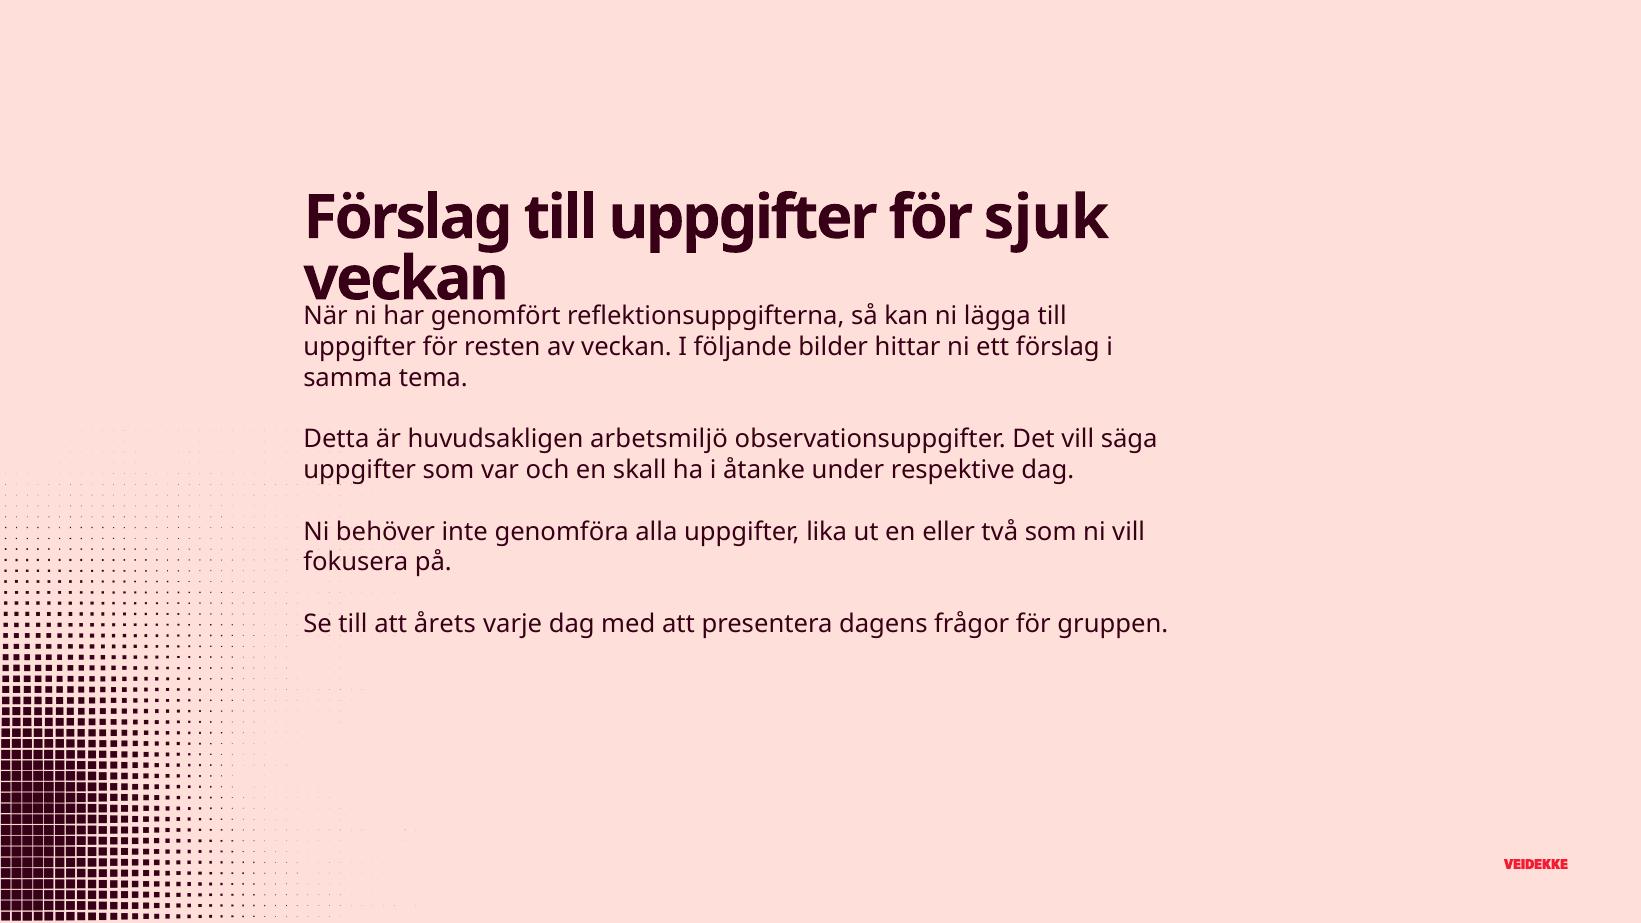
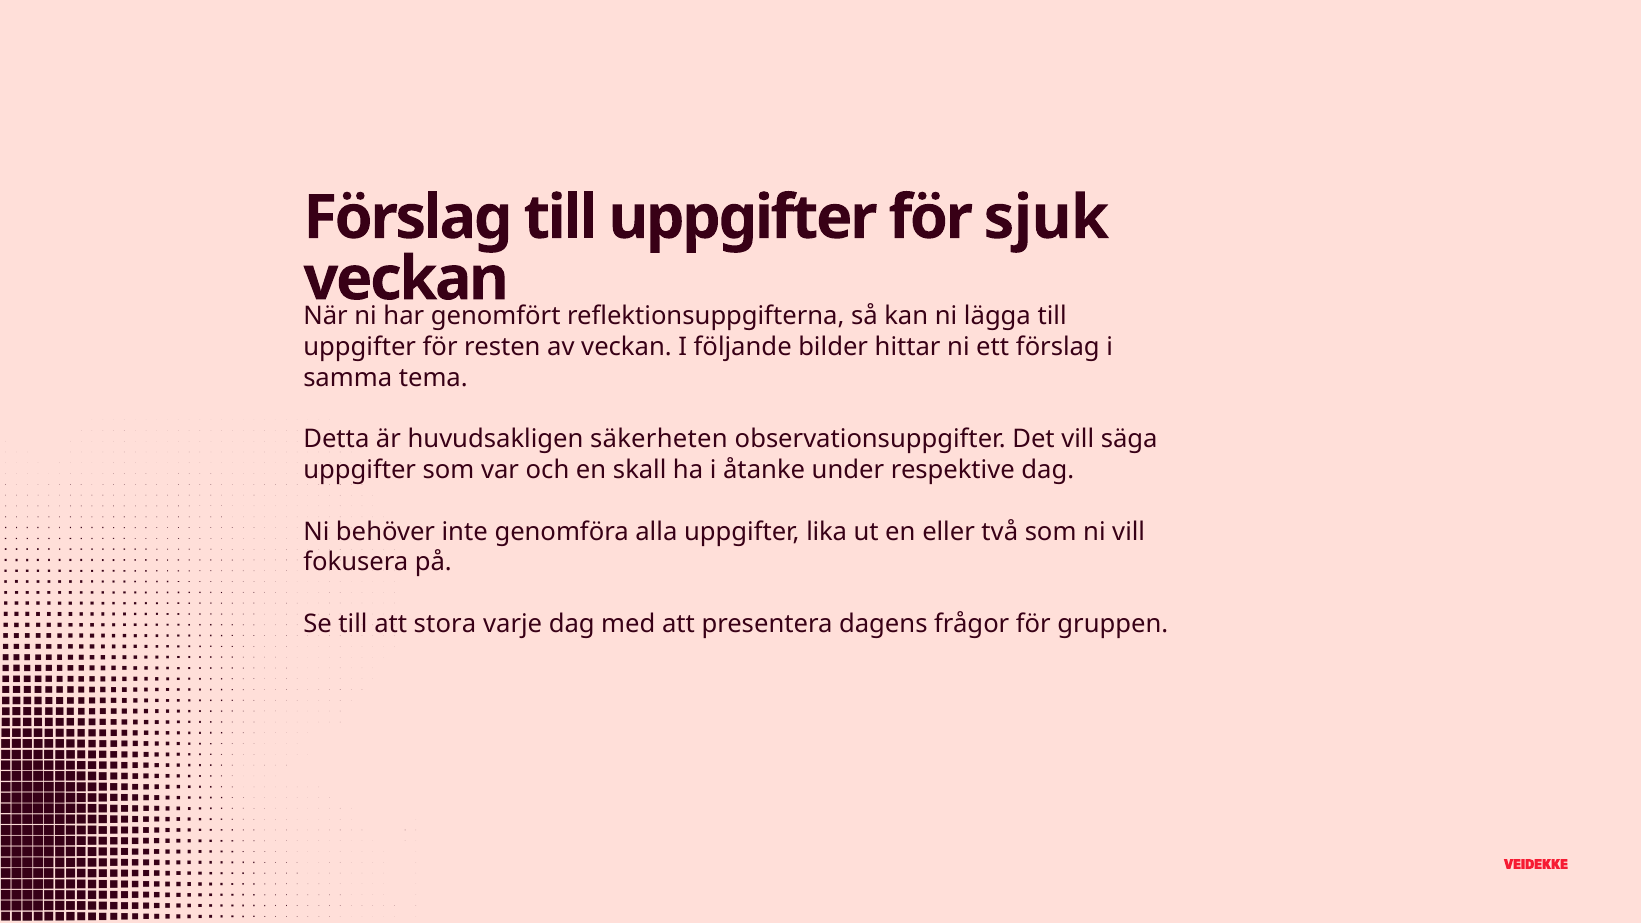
arbetsmiljö: arbetsmiljö -> säkerheten
årets: årets -> stora
